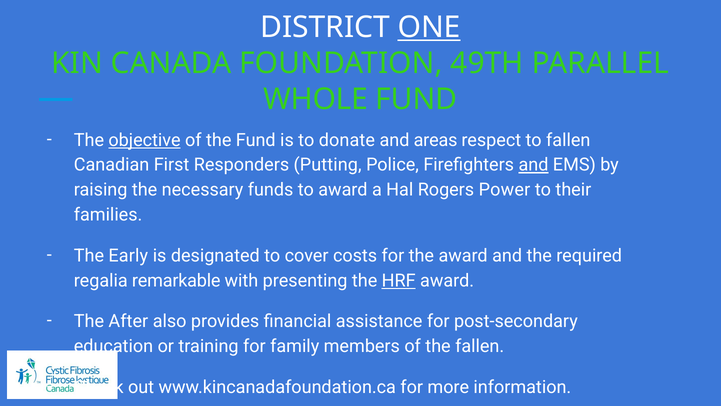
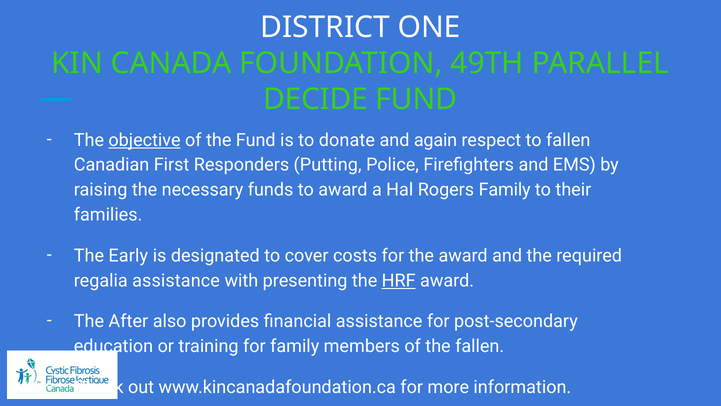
ONE underline: present -> none
WHOLE: WHOLE -> DECIDE
areas: areas -> again
and at (533, 165) underline: present -> none
Rogers Power: Power -> Family
regalia remarkable: remarkable -> assistance
